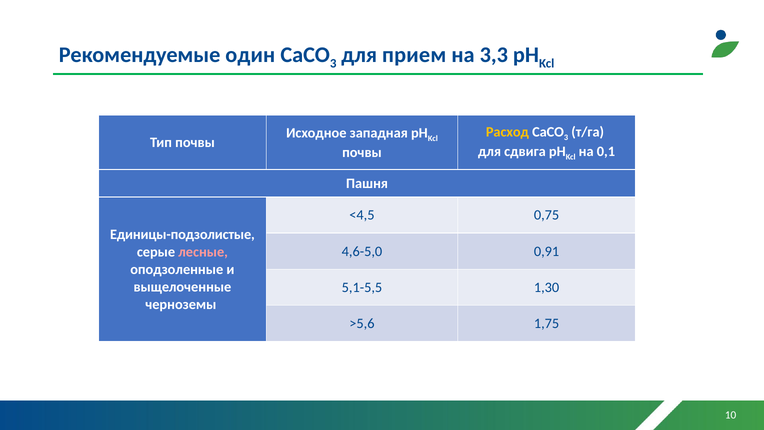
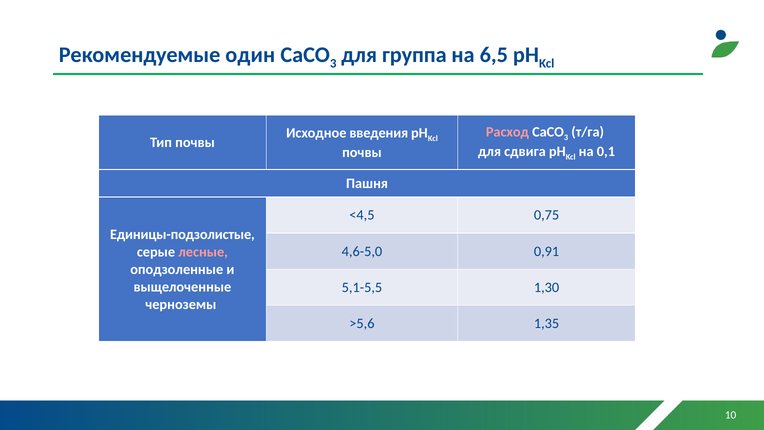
прием: прием -> группа
3,3: 3,3 -> 6,5
Расход colour: yellow -> pink
западная: западная -> введения
1,75: 1,75 -> 1,35
